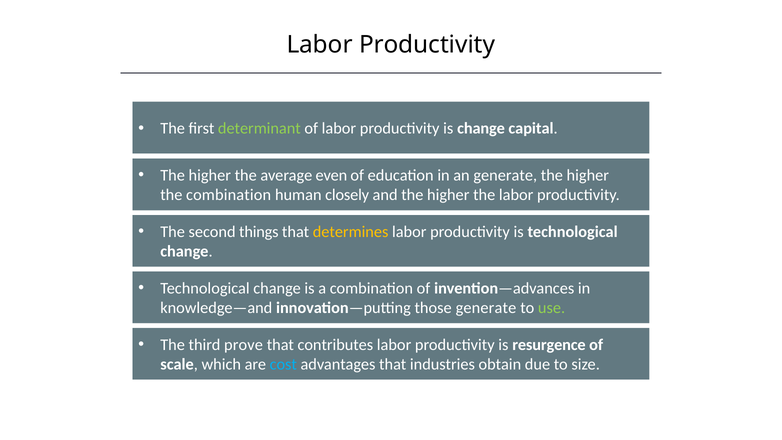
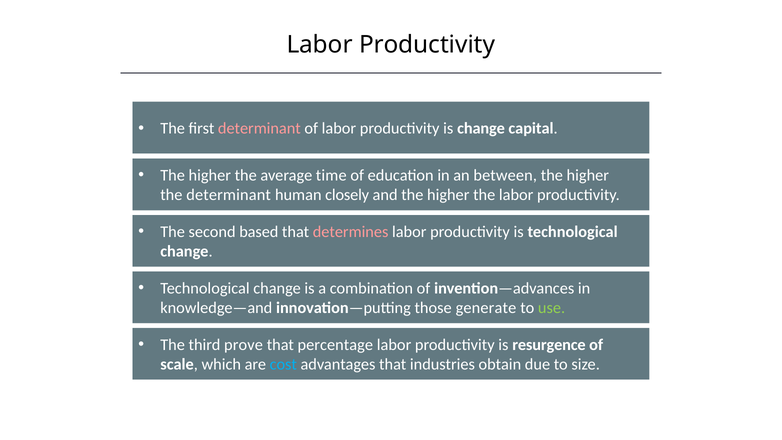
determinant at (259, 129) colour: light green -> pink
even: even -> time
an generate: generate -> between
the combination: combination -> determinant
things: things -> based
determines colour: yellow -> pink
contributes: contributes -> percentage
